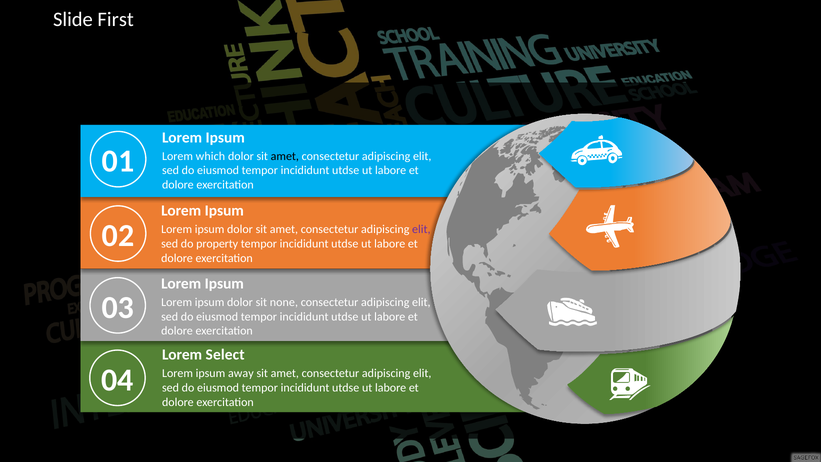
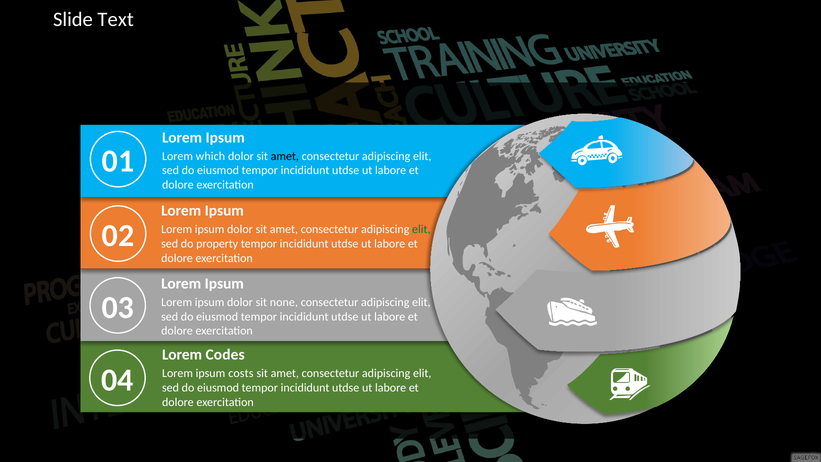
First: First -> Text
elit at (421, 229) colour: purple -> green
Select: Select -> Codes
away: away -> costs
